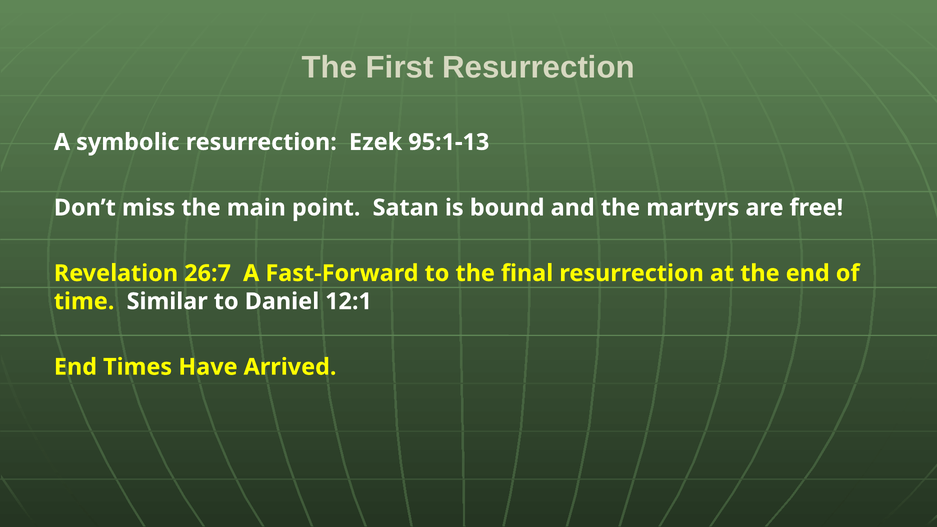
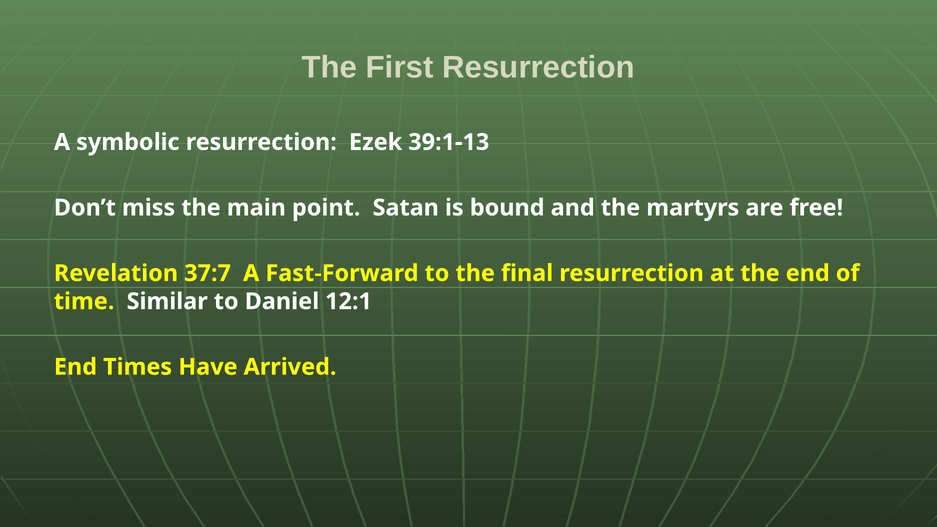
95:1-13: 95:1-13 -> 39:1-13
26:7: 26:7 -> 37:7
